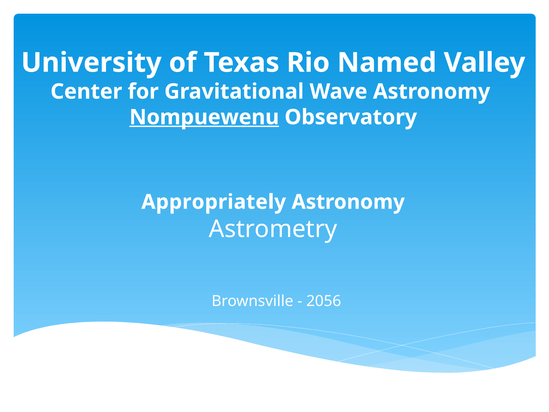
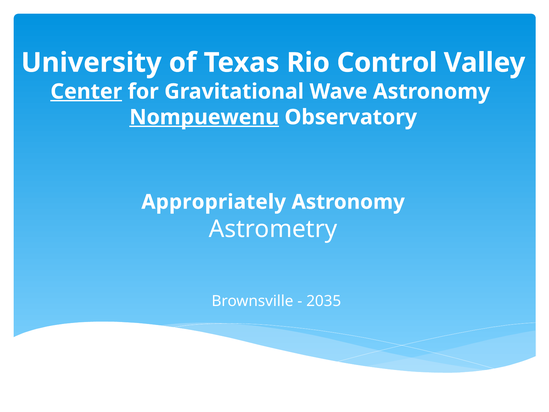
Named: Named -> Control
Center underline: none -> present
2056: 2056 -> 2035
